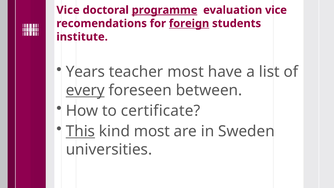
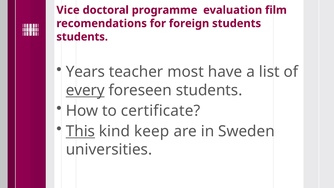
programme underline: present -> none
evaluation vice: vice -> film
foreign underline: present -> none
institute at (82, 37): institute -> students
foreseen between: between -> students
kind most: most -> keep
